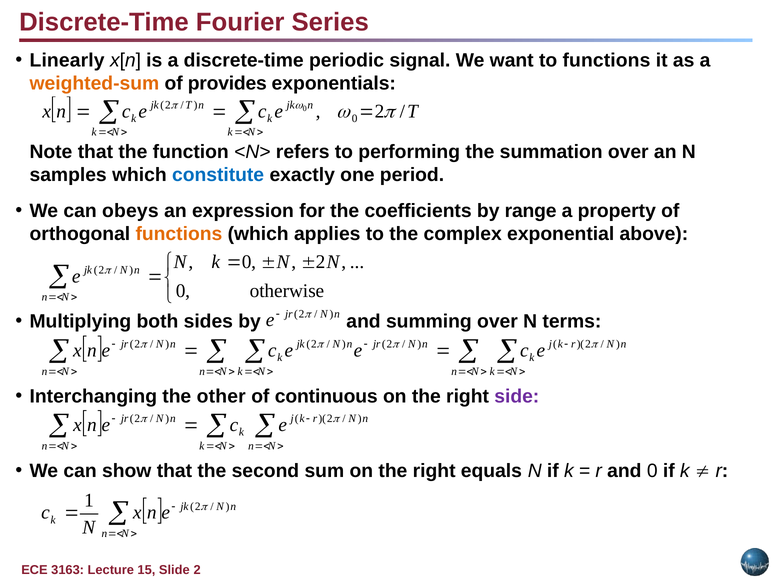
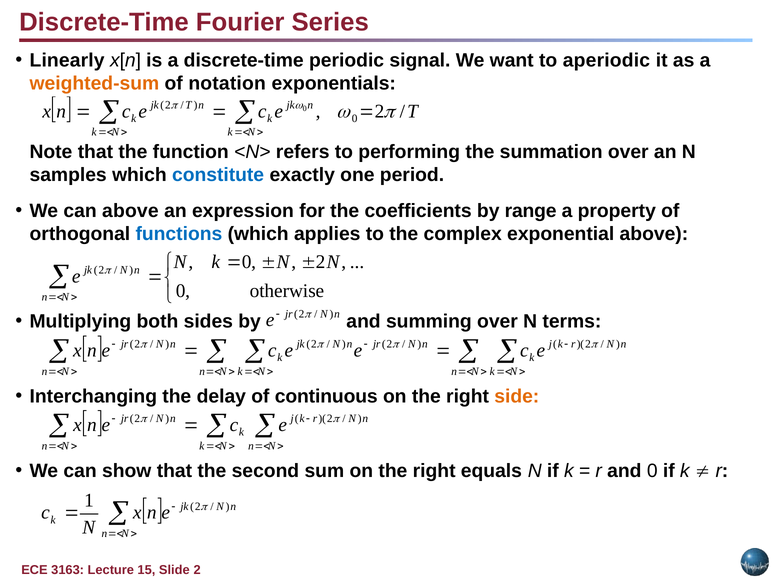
to functions: functions -> aperiodic
provides: provides -> notation
can obeys: obeys -> above
functions at (179, 234) colour: orange -> blue
other: other -> delay
side colour: purple -> orange
